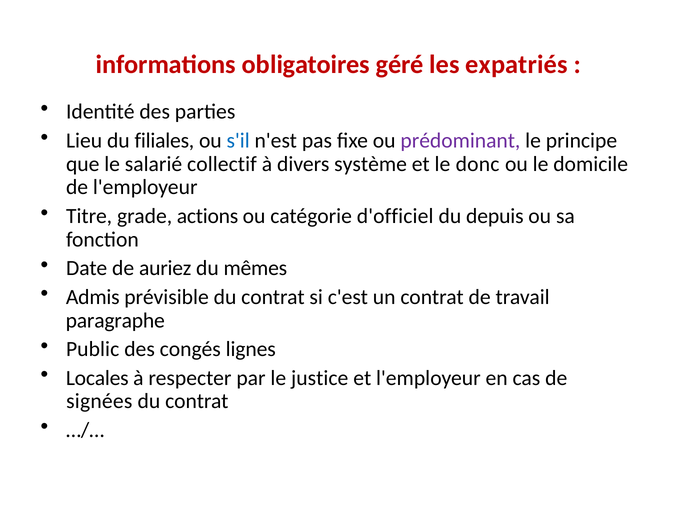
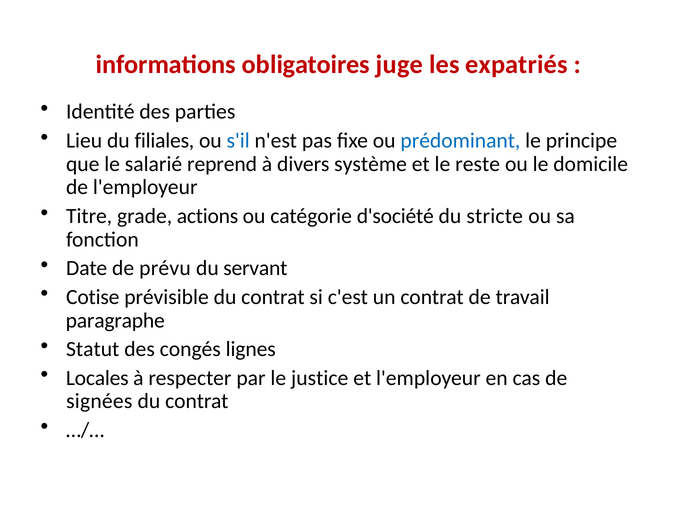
géré: géré -> juge
prédominant colour: purple -> blue
collectif: collectif -> reprend
donc: donc -> reste
d'officiel: d'officiel -> d'société
depuis: depuis -> stricte
auriez: auriez -> prévu
mêmes: mêmes -> servant
Admis: Admis -> Cotise
Public: Public -> Statut
